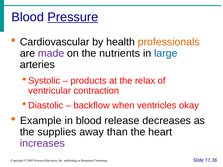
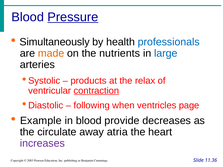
Cardiovascular: Cardiovascular -> Simultaneously
professionals colour: orange -> blue
made colour: purple -> orange
contraction underline: none -> present
backflow: backflow -> following
okay: okay -> page
release: release -> provide
supplies: supplies -> circulate
than: than -> atria
